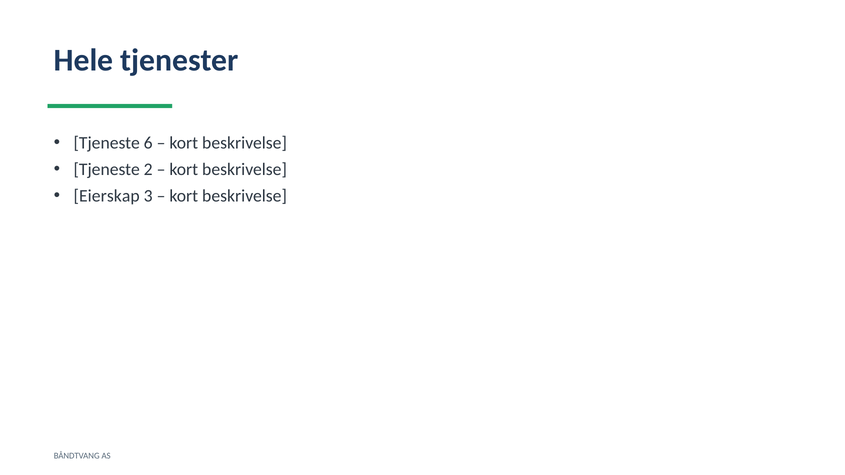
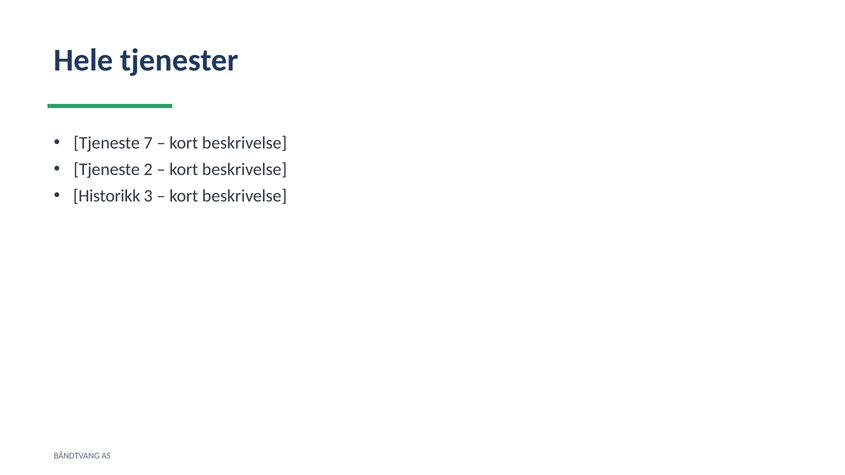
6: 6 -> 7
Eierskap: Eierskap -> Historikk
